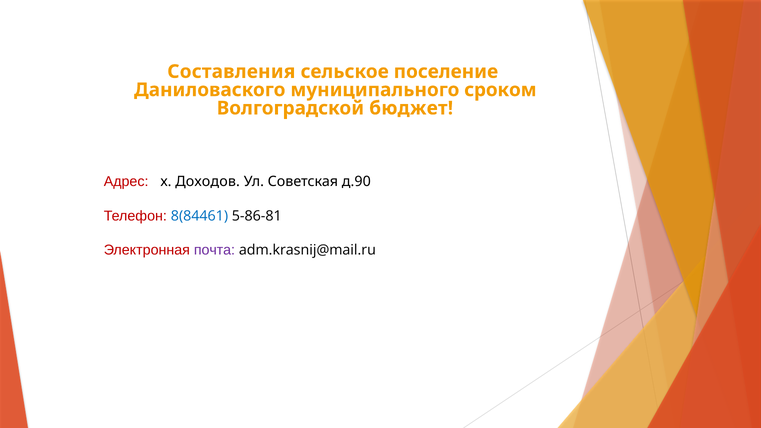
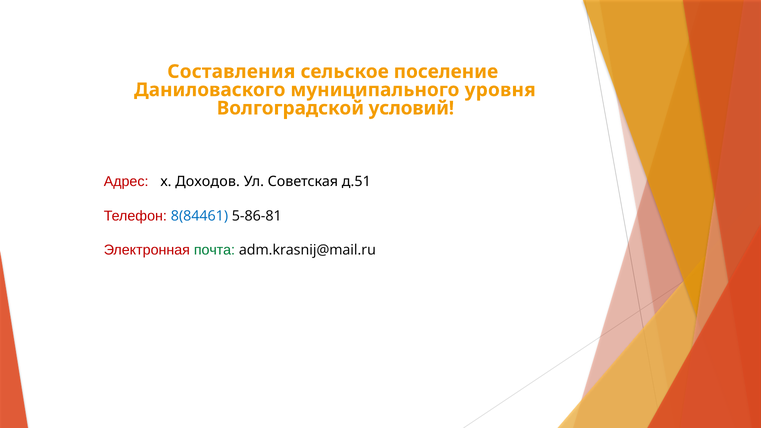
сроком: сроком -> уровня
бюджет: бюджет -> условий
д.90: д.90 -> д.51
почта colour: purple -> green
